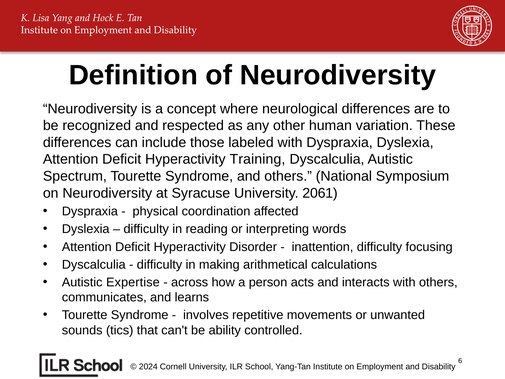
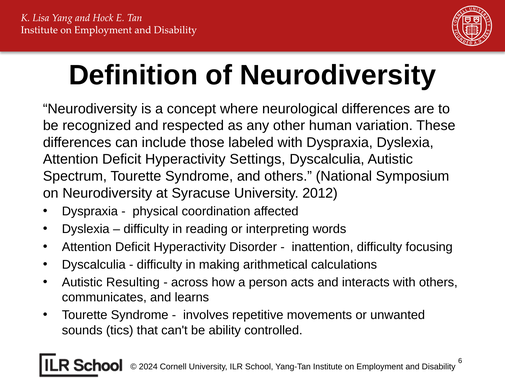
Training: Training -> Settings
2061: 2061 -> 2012
Expertise: Expertise -> Resulting
